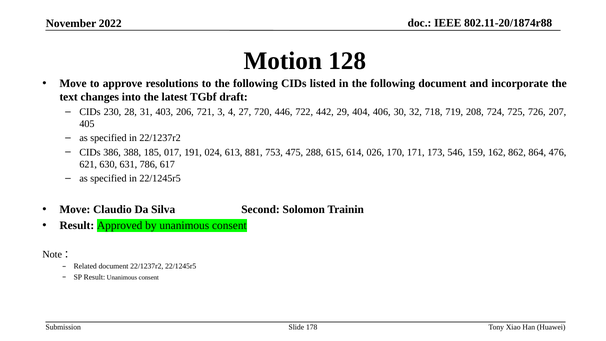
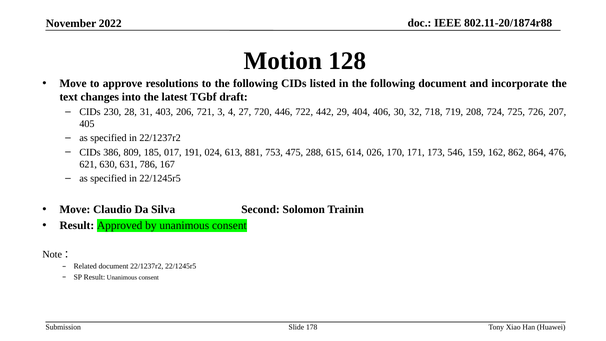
388: 388 -> 809
617: 617 -> 167
